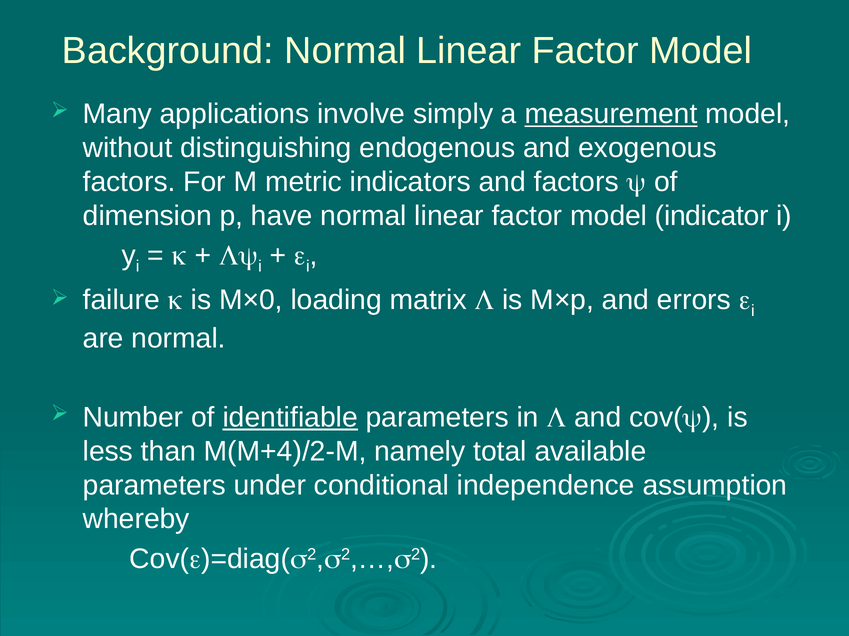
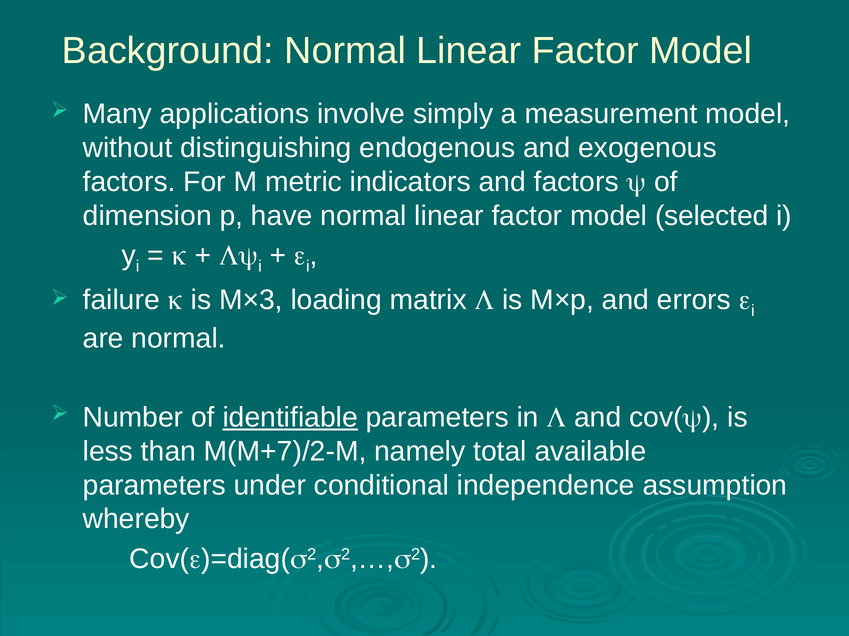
measurement underline: present -> none
indicator: indicator -> selected
M×0: M×0 -> M×3
M(M+4)/2-M: M(M+4)/2-M -> M(M+7)/2-M
